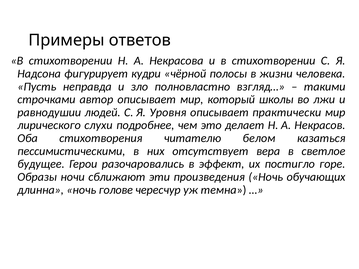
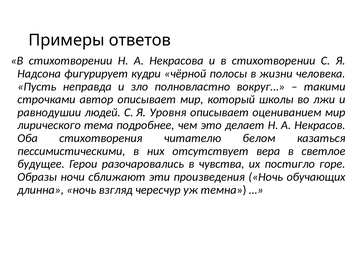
взгляд…: взгляд… -> вокруг…
практически: практически -> оцениванием
слухи: слухи -> тема
эффект: эффект -> чувства
голове: голове -> взгляд
